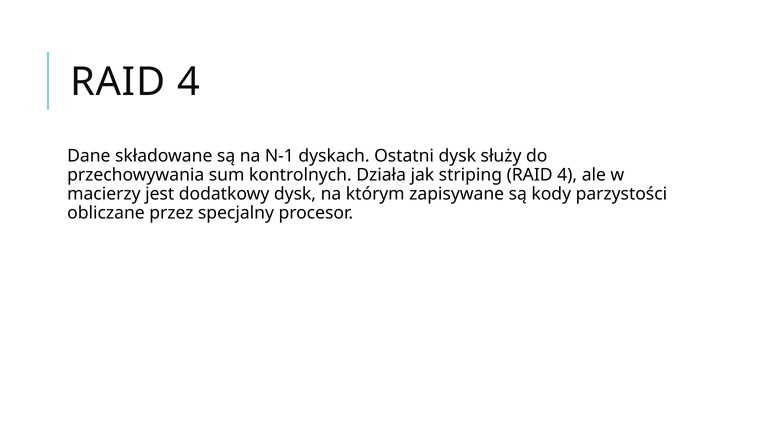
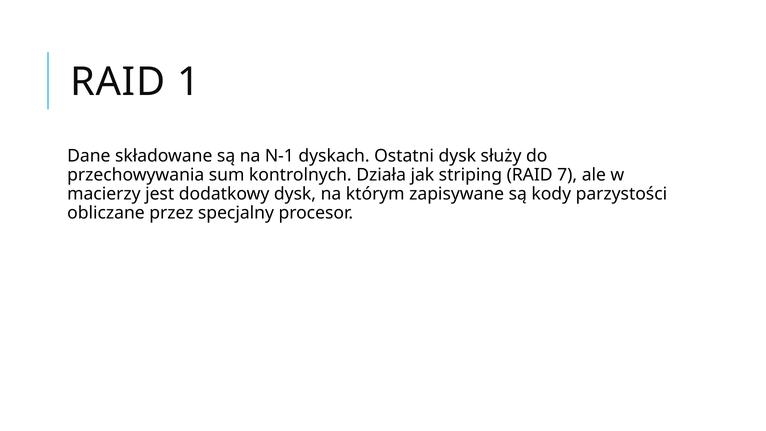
4 at (189, 82): 4 -> 1
striping RAID 4: 4 -> 7
